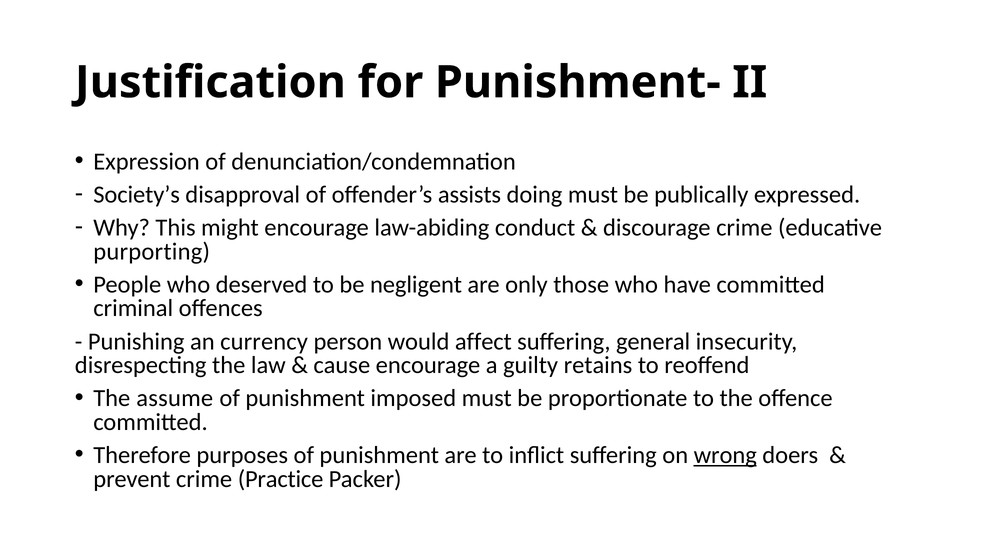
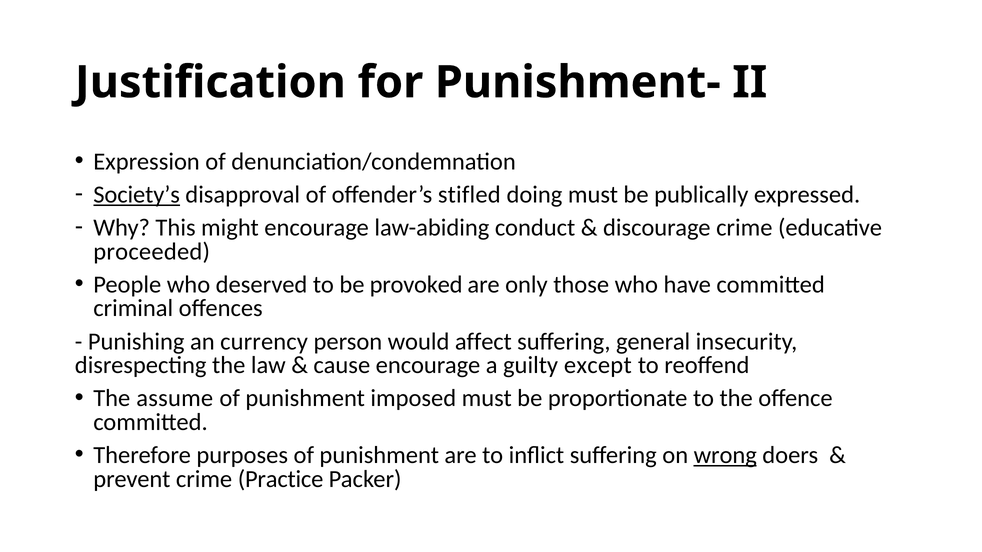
Society’s underline: none -> present
assists: assists -> stifled
purporting: purporting -> proceeded
negligent: negligent -> provoked
retains: retains -> except
